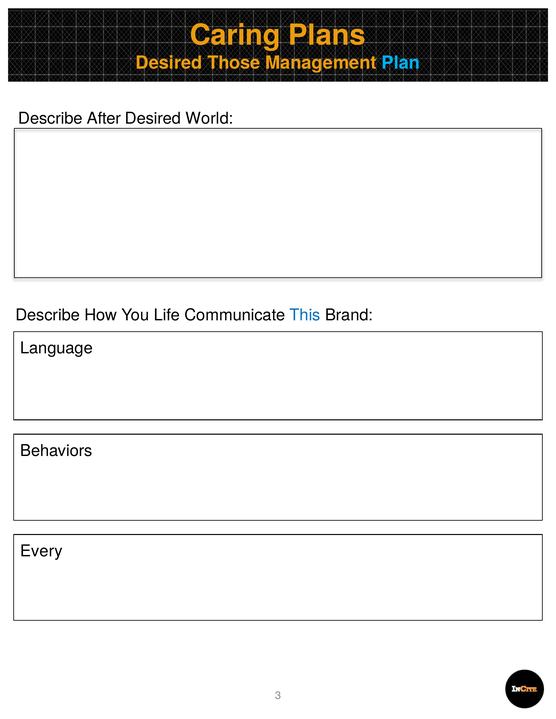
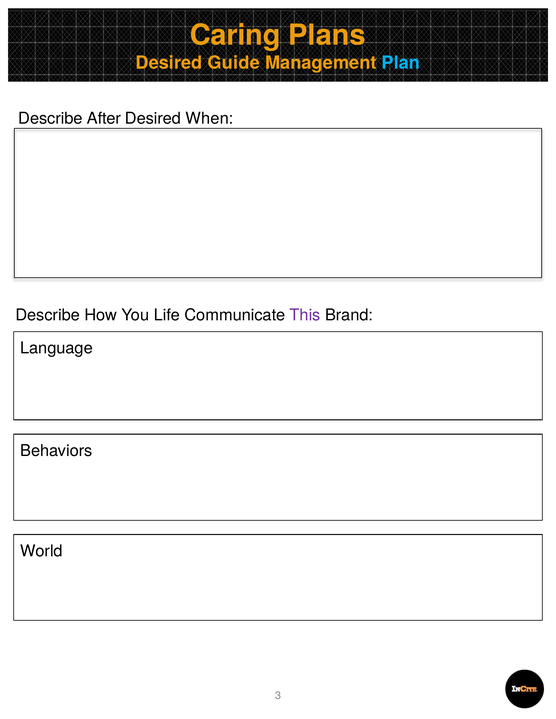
Those: Those -> Guide
World: World -> When
This colour: blue -> purple
Every: Every -> World
